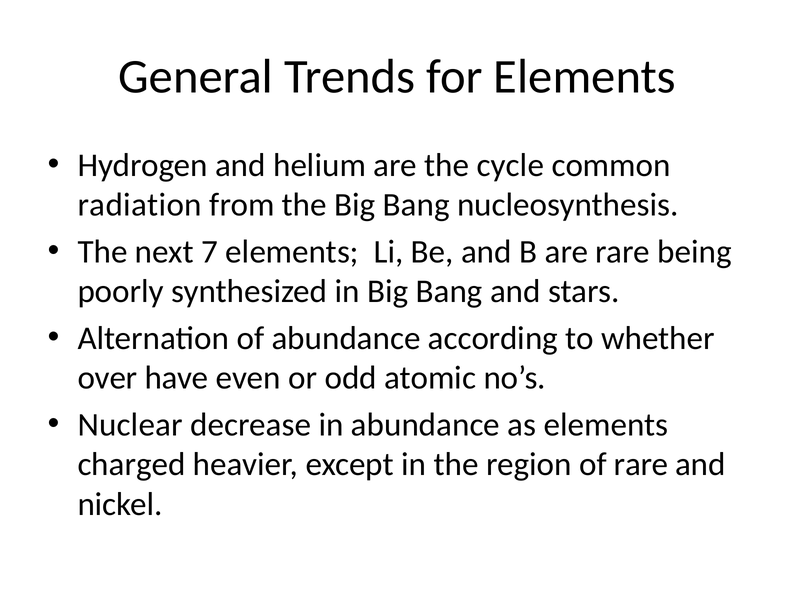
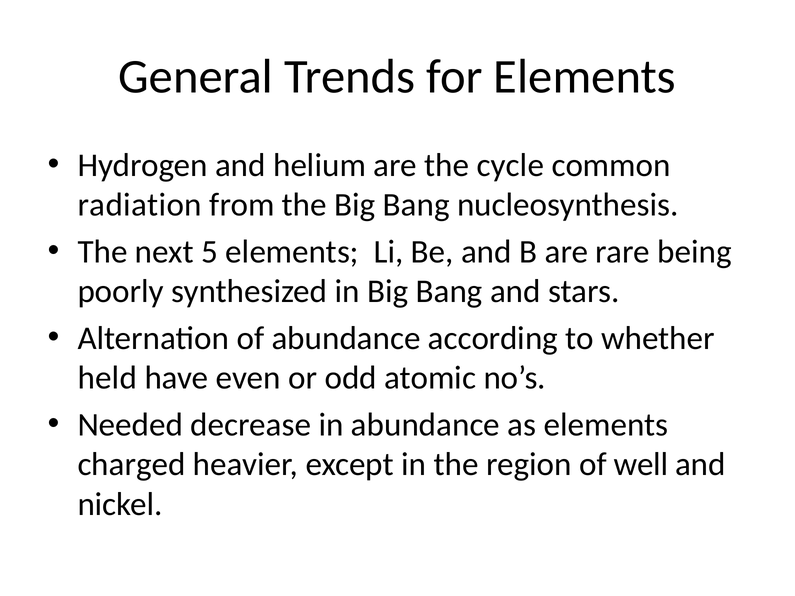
7: 7 -> 5
over: over -> held
Nuclear: Nuclear -> Needed
of rare: rare -> well
